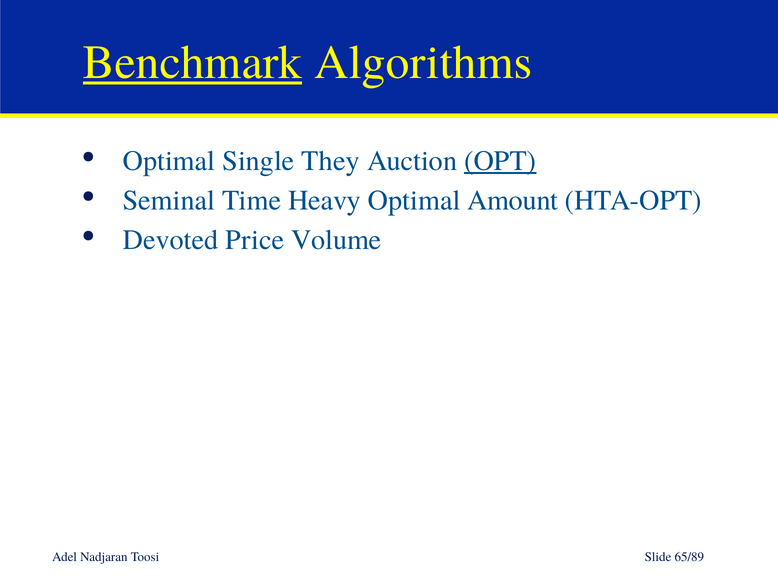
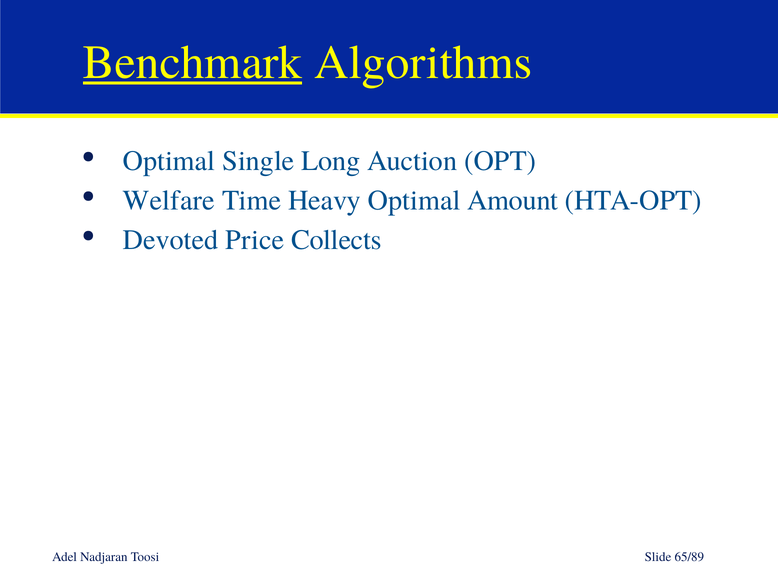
They: They -> Long
OPT underline: present -> none
Seminal: Seminal -> Welfare
Volume: Volume -> Collects
